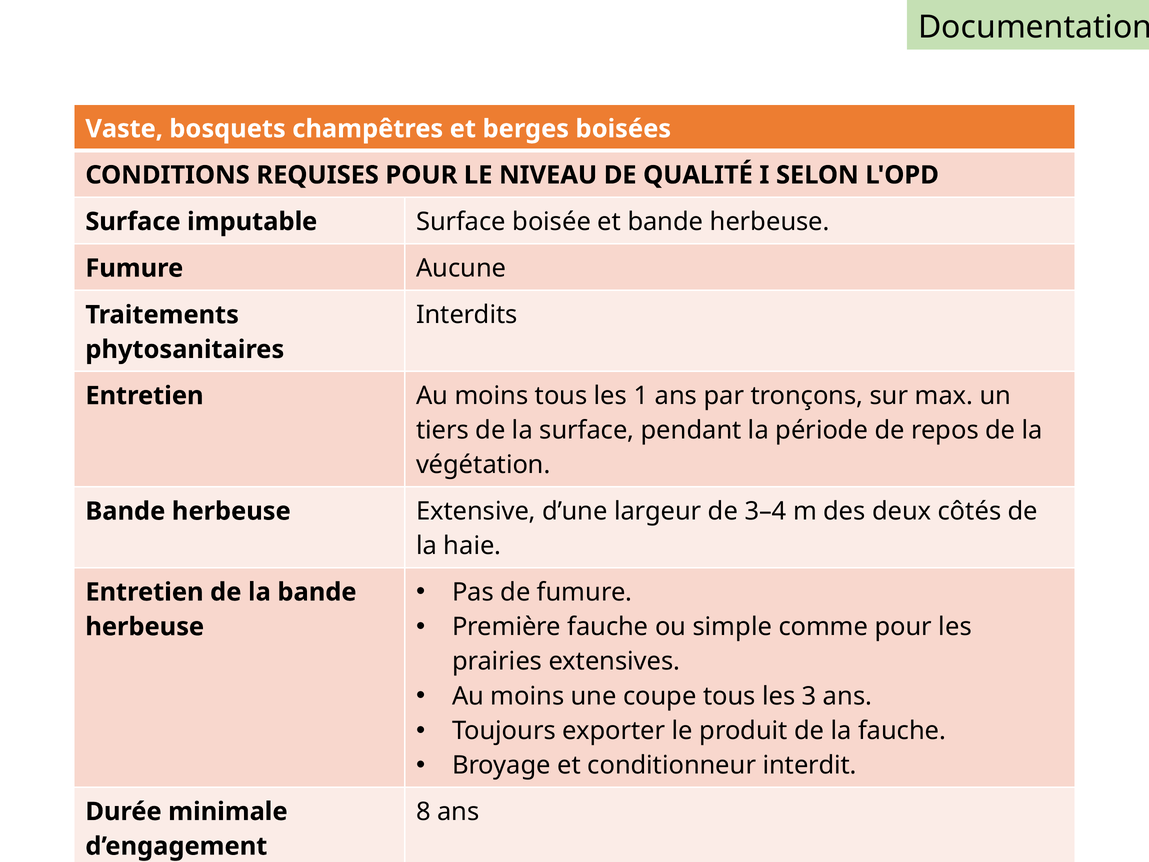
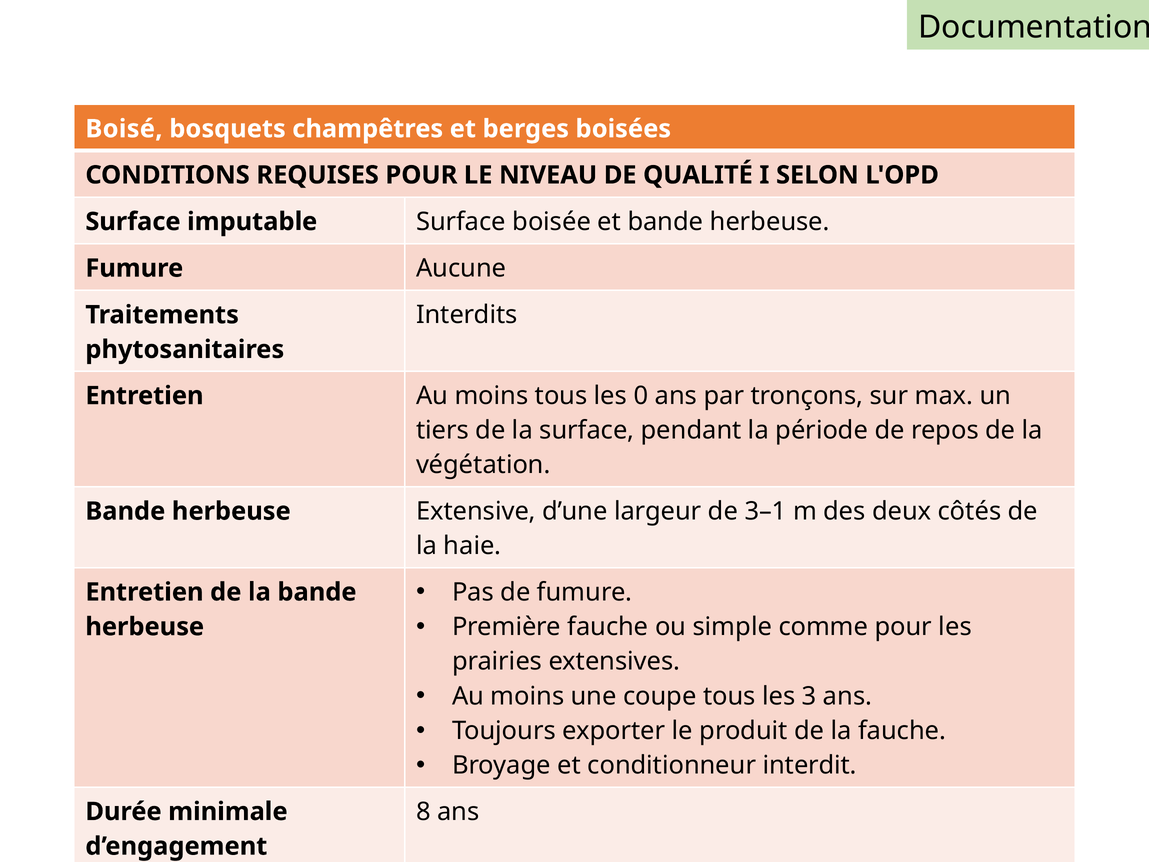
Vaste: Vaste -> Boisé
1: 1 -> 0
3–4: 3–4 -> 3–1
